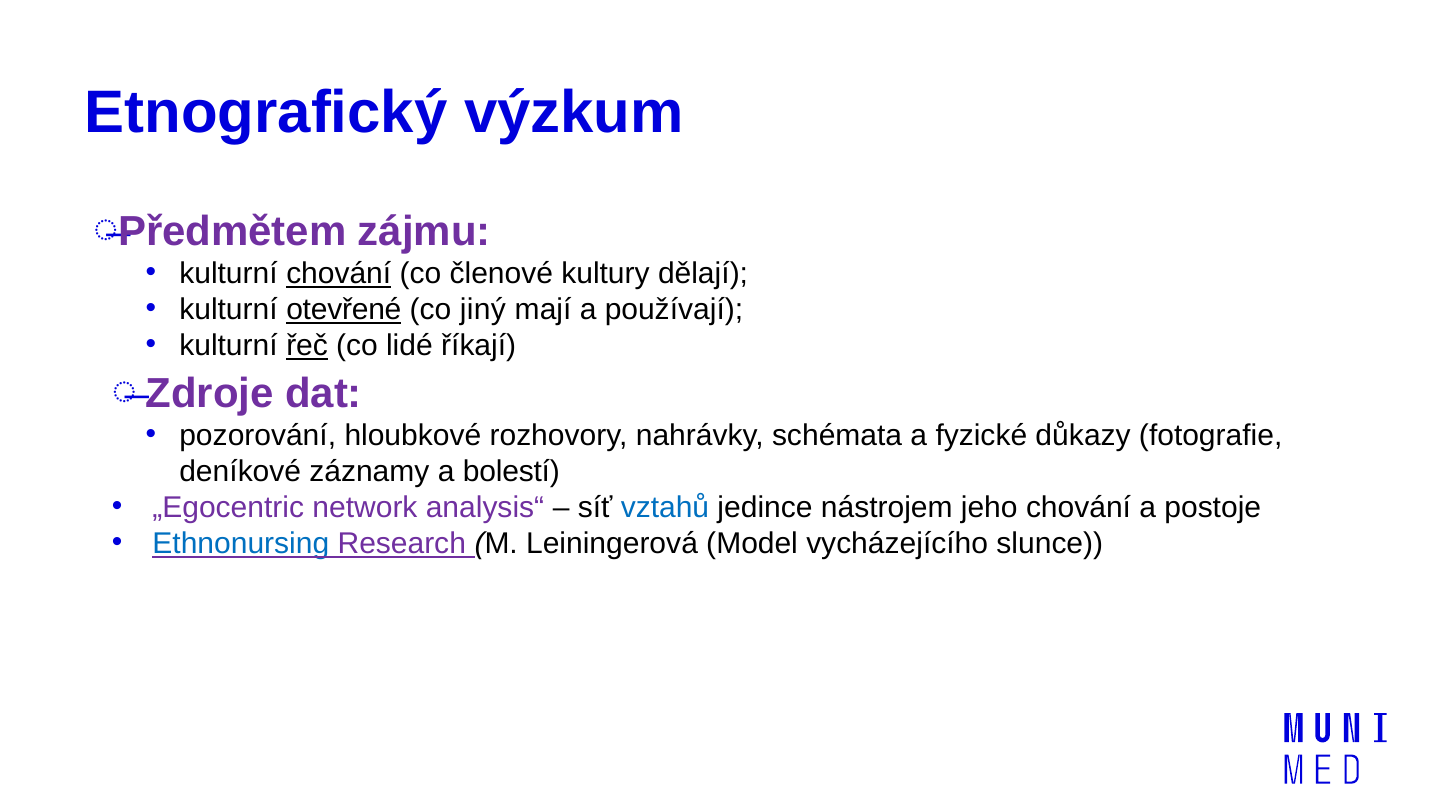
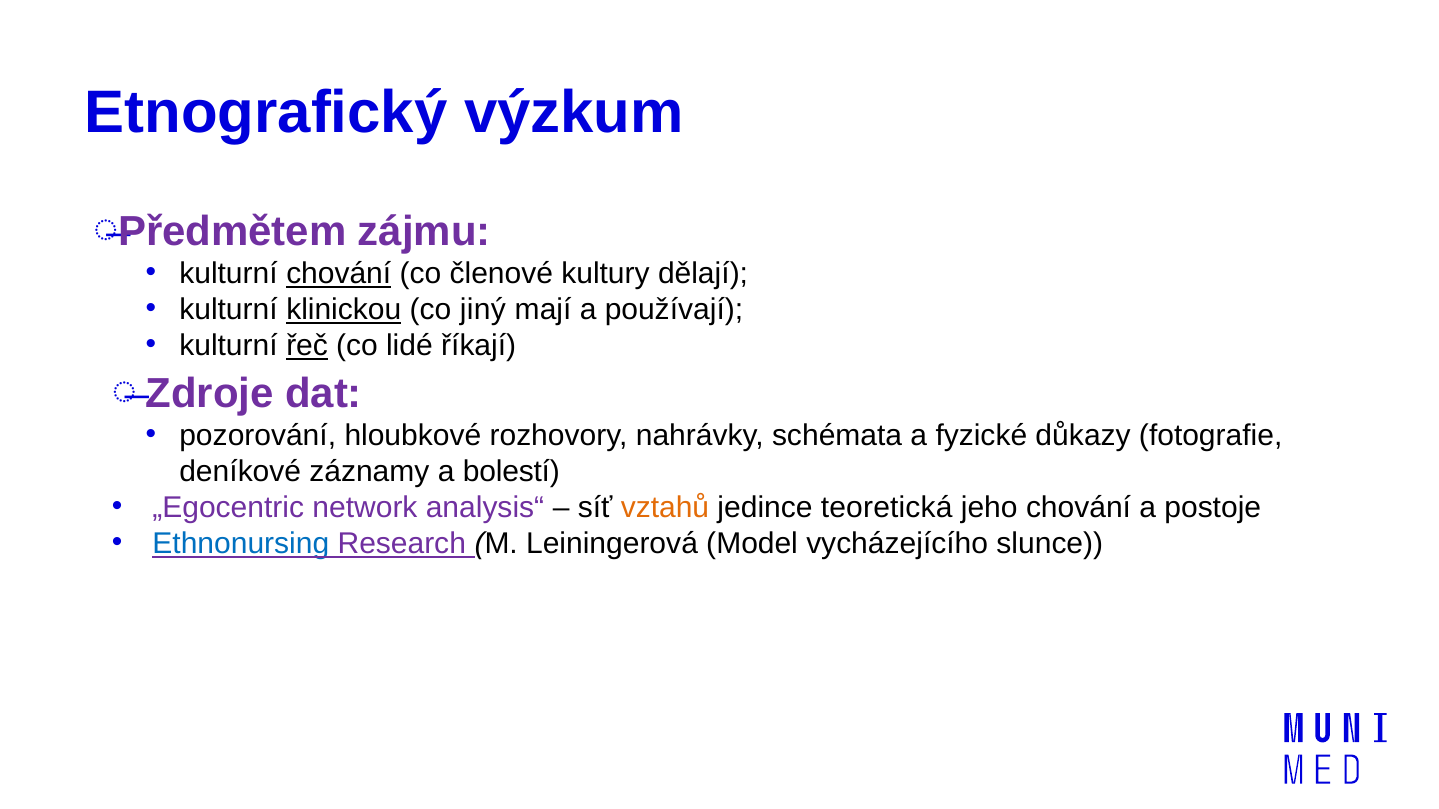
otevřené: otevřené -> klinickou
vztahů colour: blue -> orange
nástrojem: nástrojem -> teoretická
